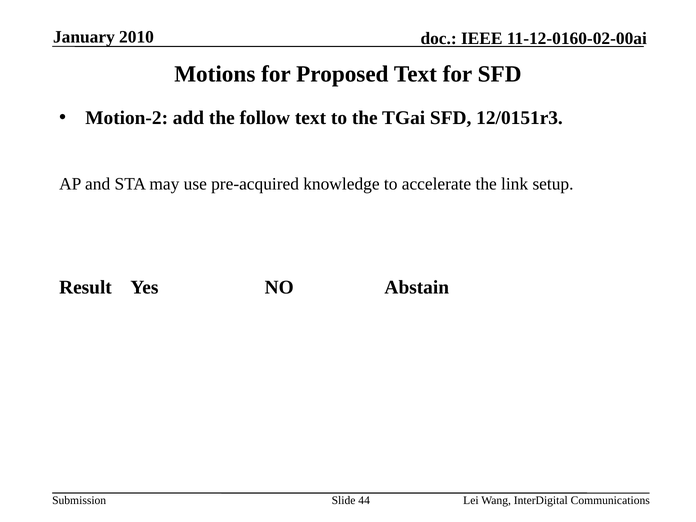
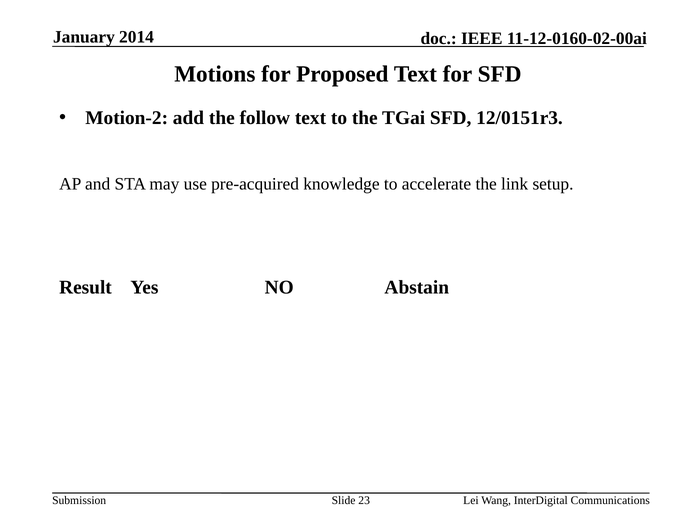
2010: 2010 -> 2014
44: 44 -> 23
